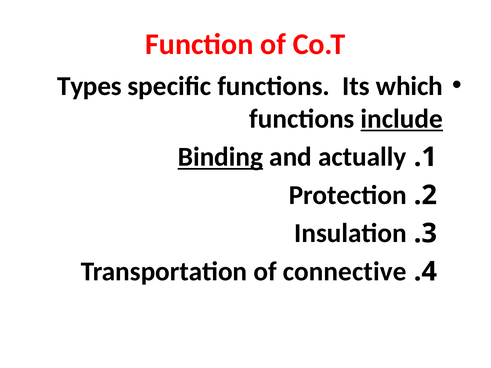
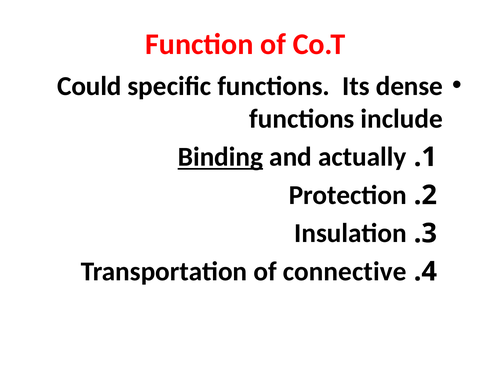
Types: Types -> Could
which: which -> dense
include underline: present -> none
